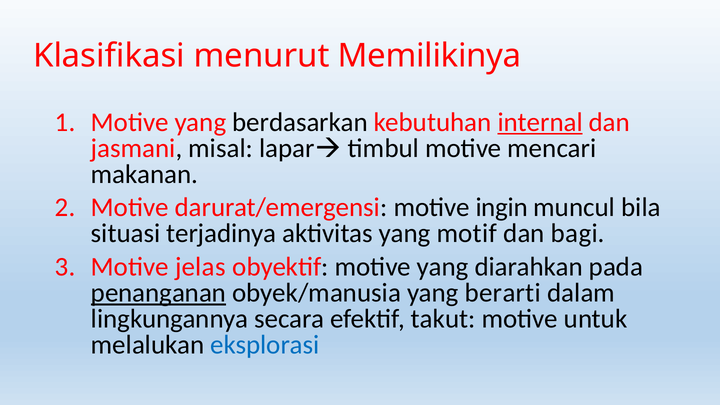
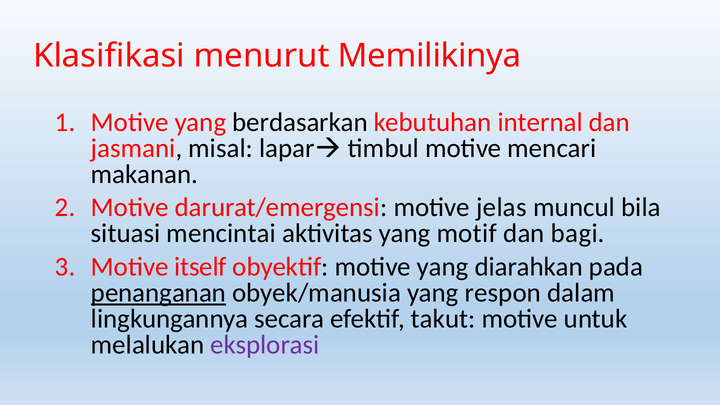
internal underline: present -> none
ingin: ingin -> jelas
terjadinya: terjadinya -> mencintai
jelas: jelas -> itself
berarti: berarti -> respon
eksplorasi colour: blue -> purple
